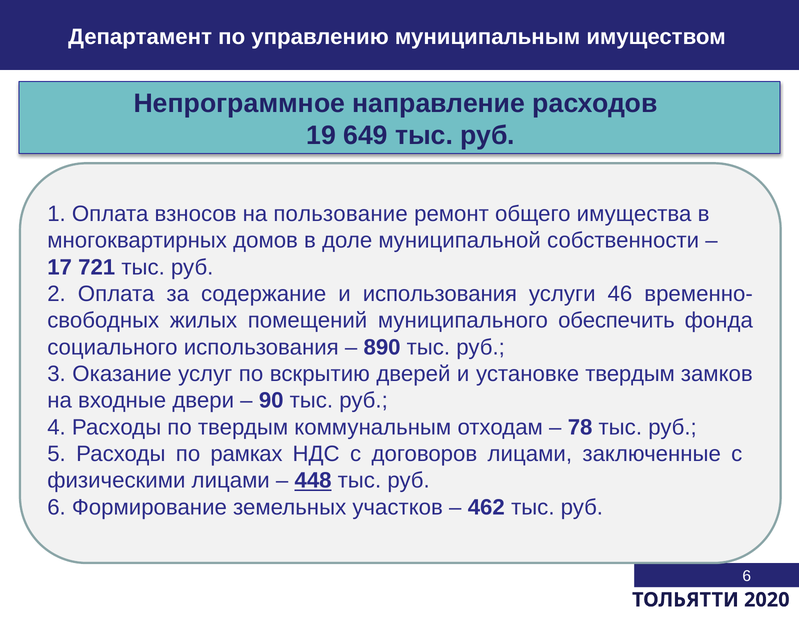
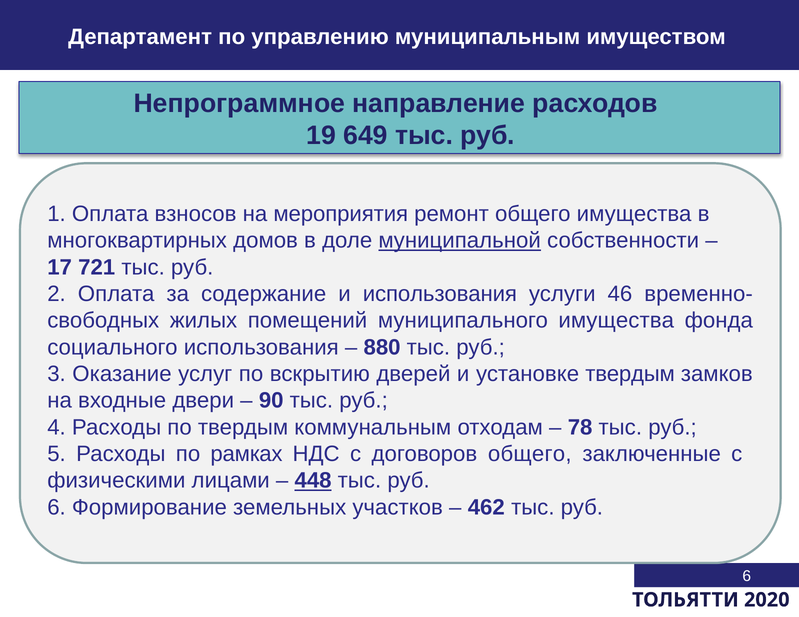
пользование: пользование -> мероприятия
муниципальной underline: none -> present
муниципального обеспечить: обеспечить -> имущества
890: 890 -> 880
договоров лицами: лицами -> общего
